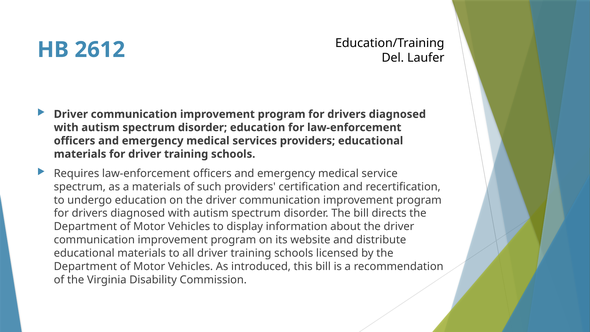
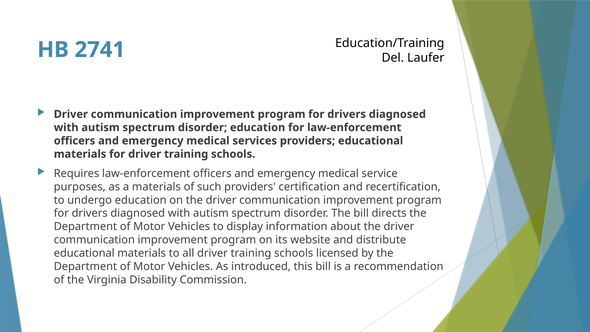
2612: 2612 -> 2741
spectrum at (80, 187): spectrum -> purposes
